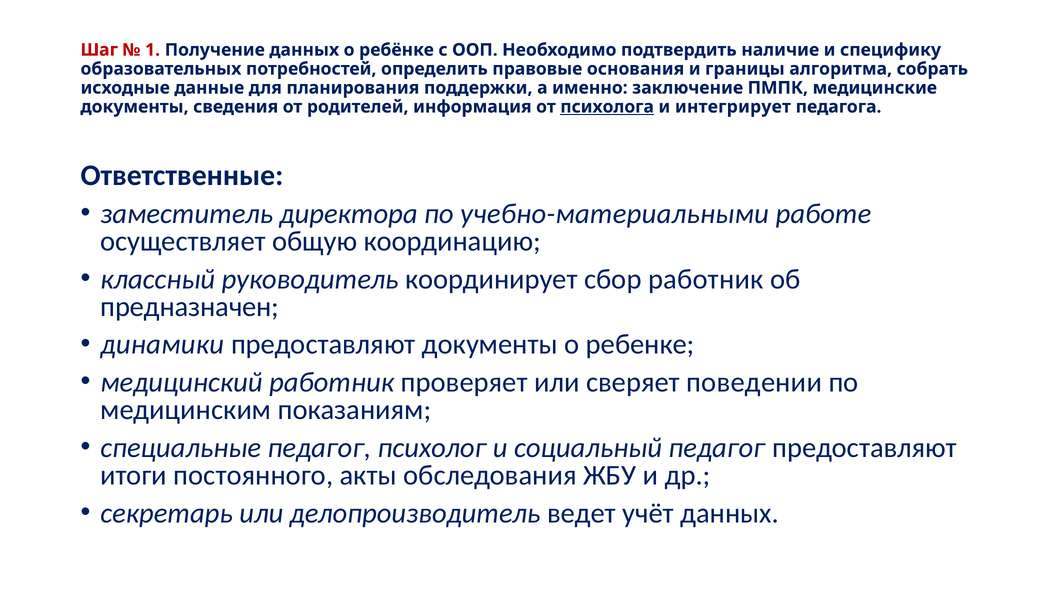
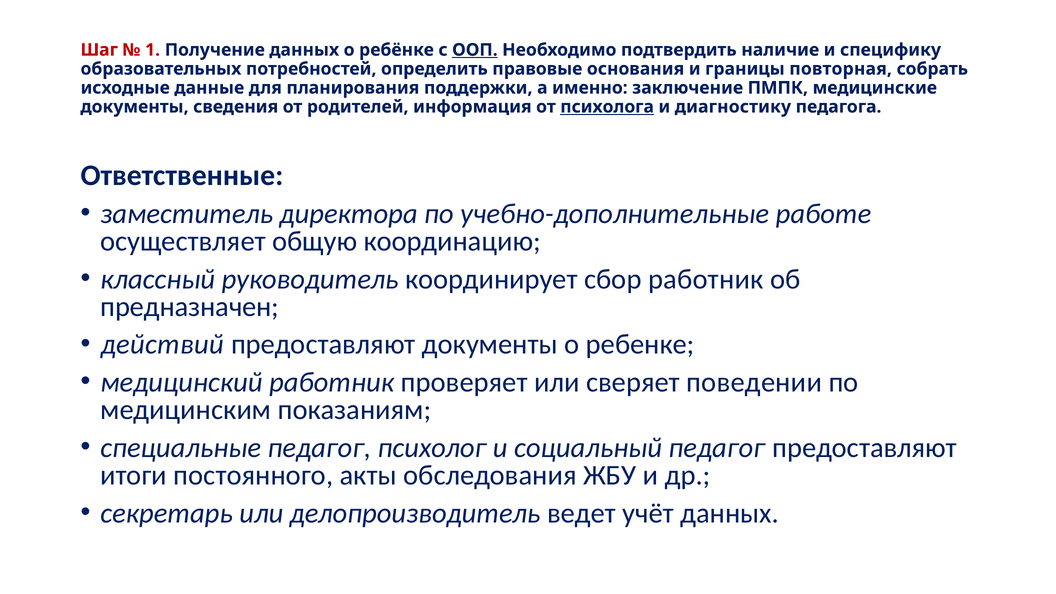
ООП underline: none -> present
алгоритма: алгоритма -> повторная
интегрирует: интегрирует -> диагностику
учебно-материальными: учебно-материальными -> учебно-дополнительные
динамики: динамики -> действий
